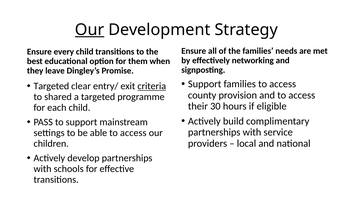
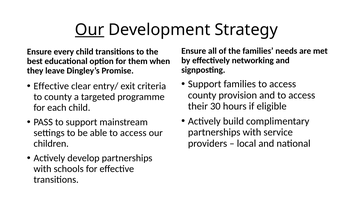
Targeted at (51, 86): Targeted -> Effective
criteria underline: present -> none
to shared: shared -> county
